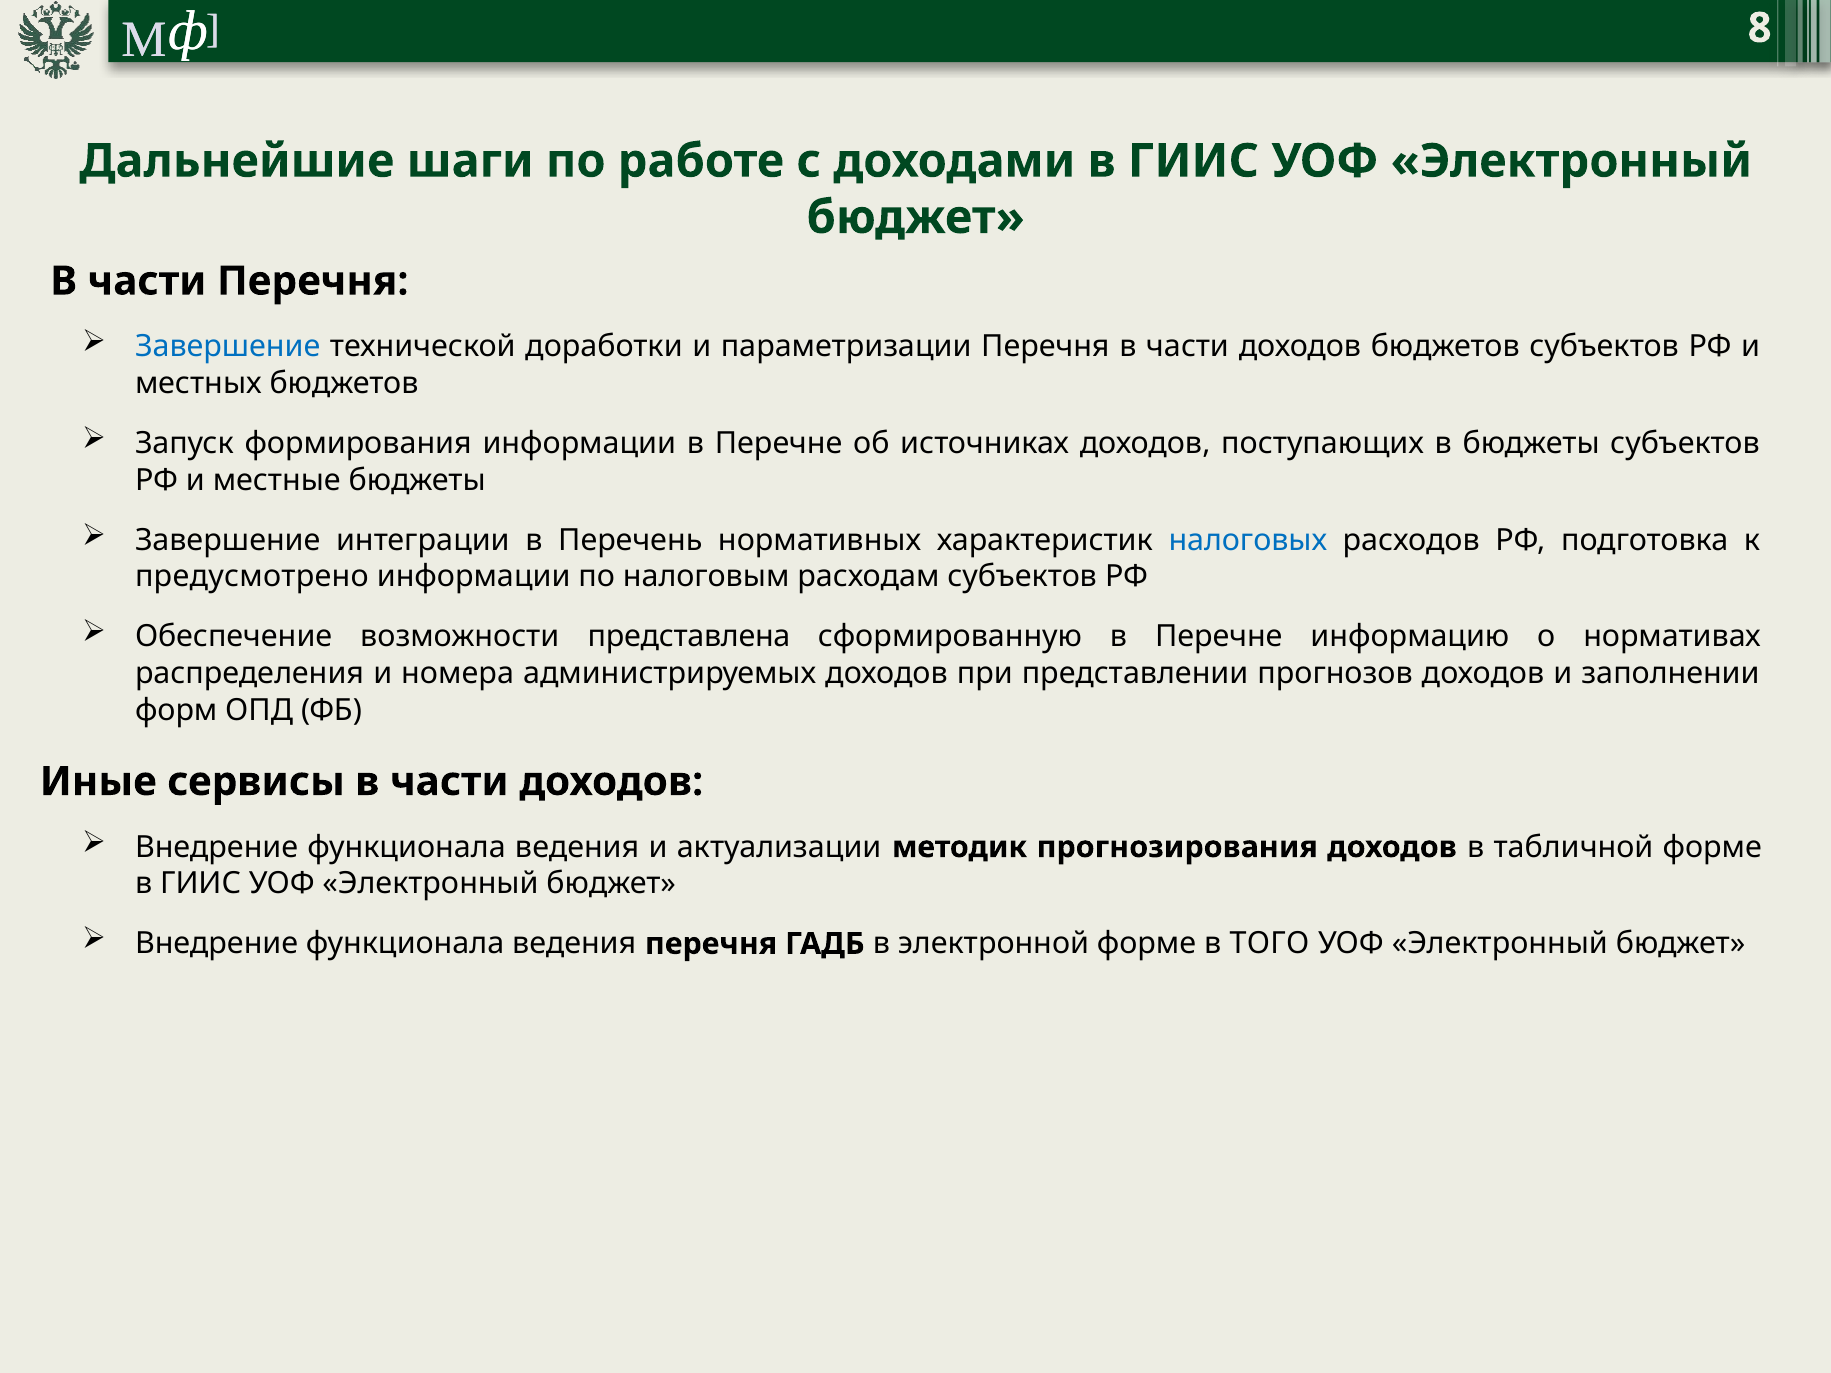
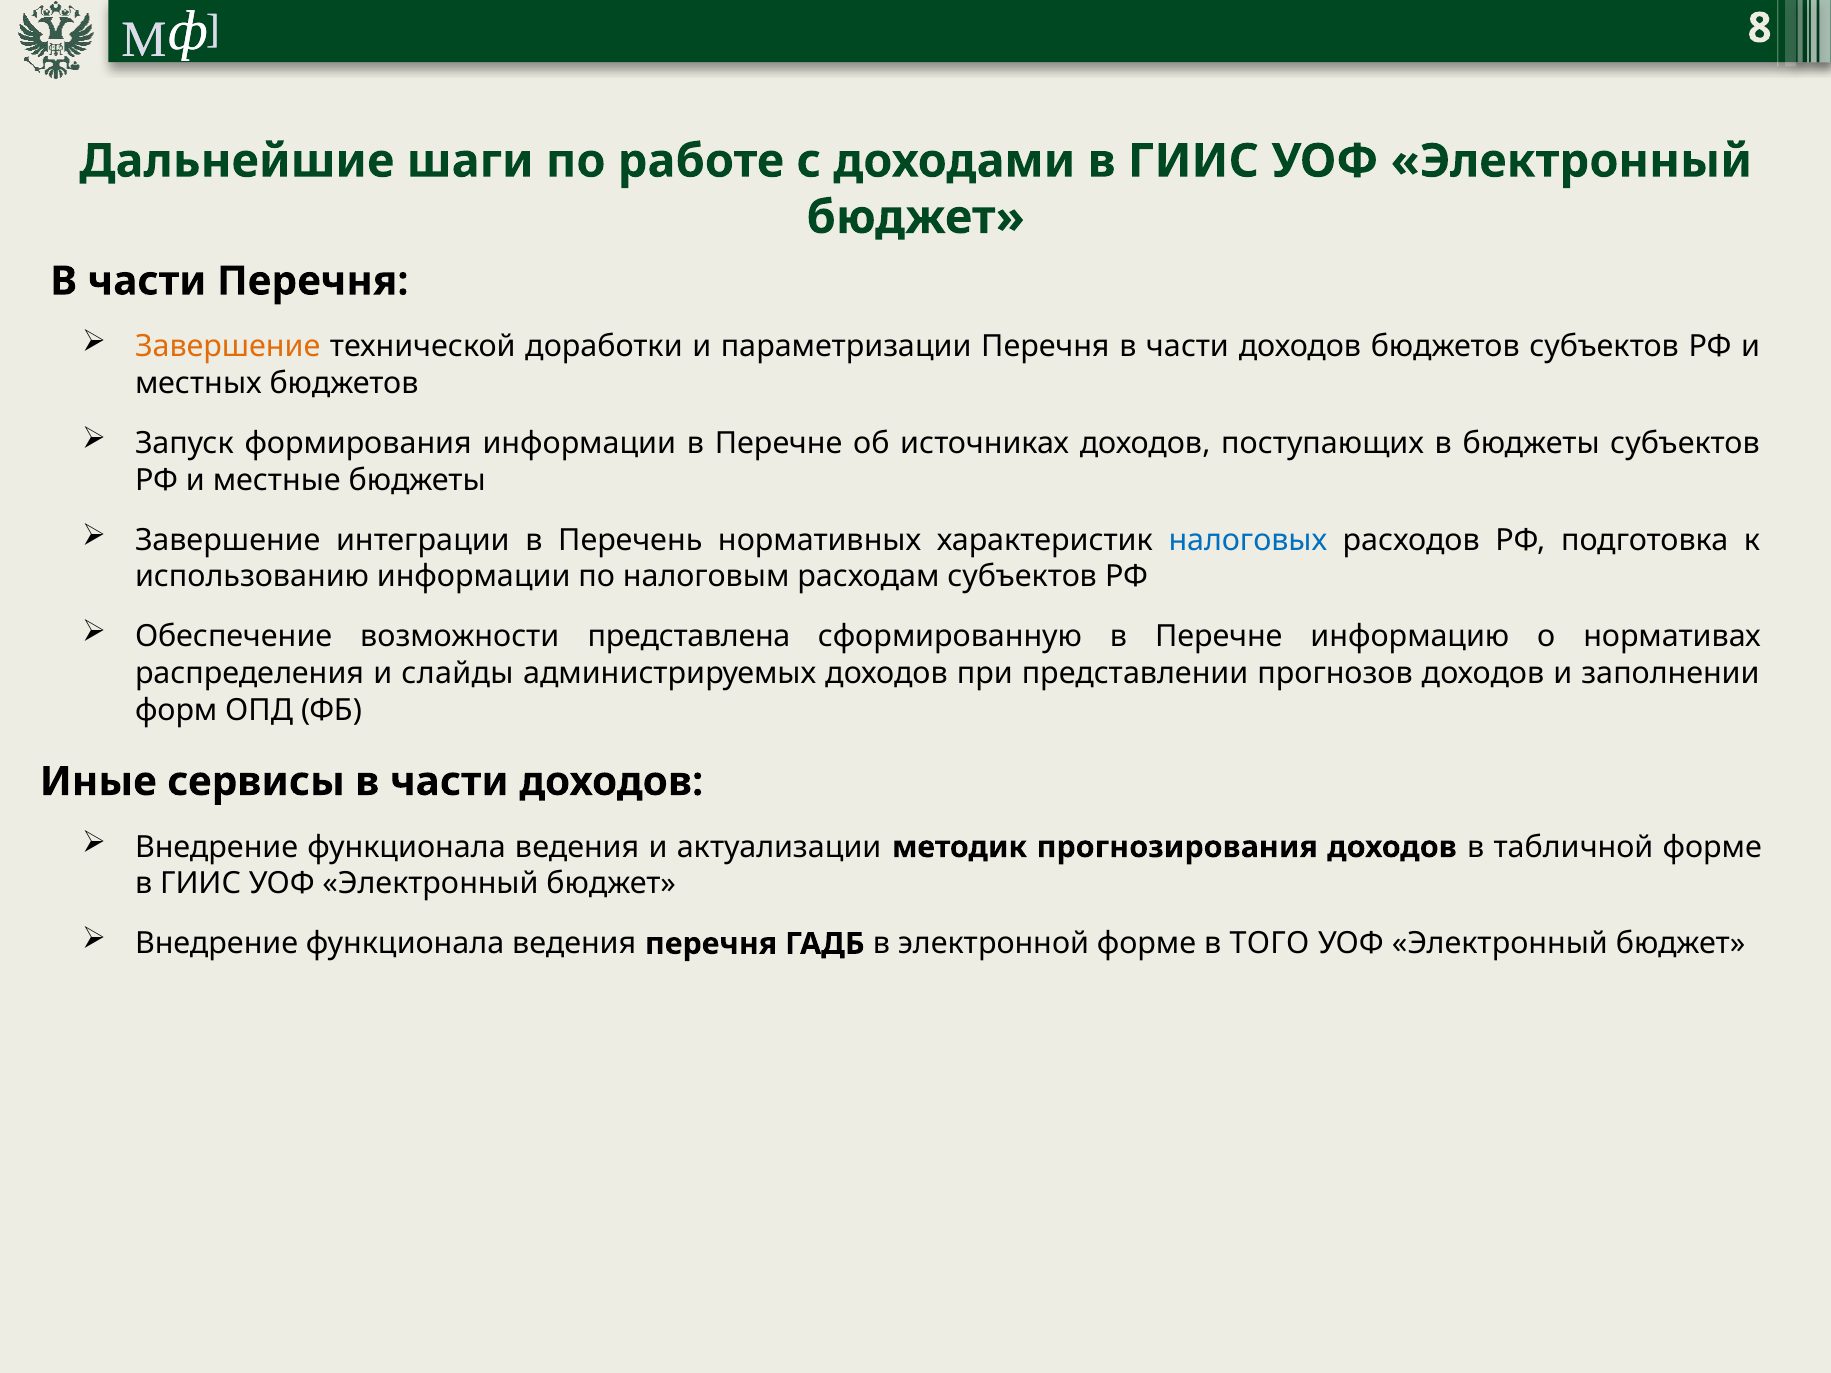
Завершение at (228, 347) colour: blue -> orange
предусмотрено: предусмотрено -> использованию
номера: номера -> слайды
